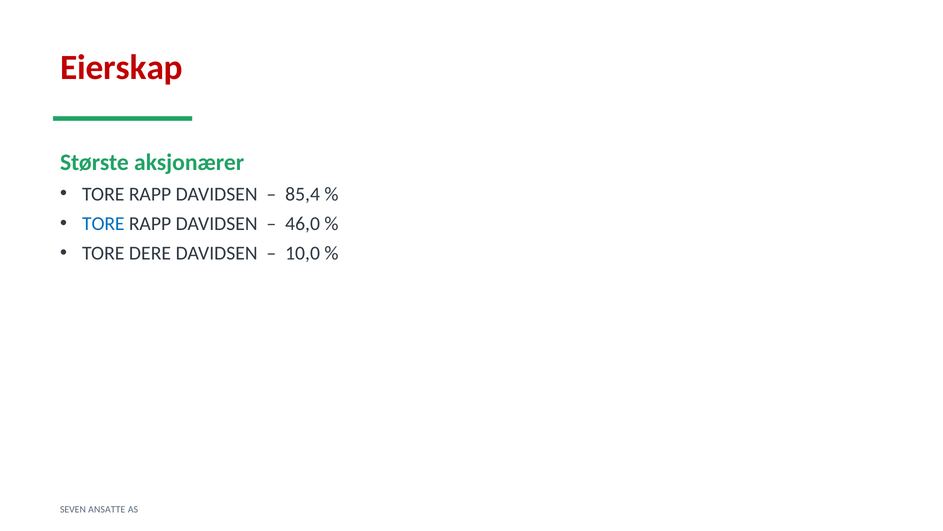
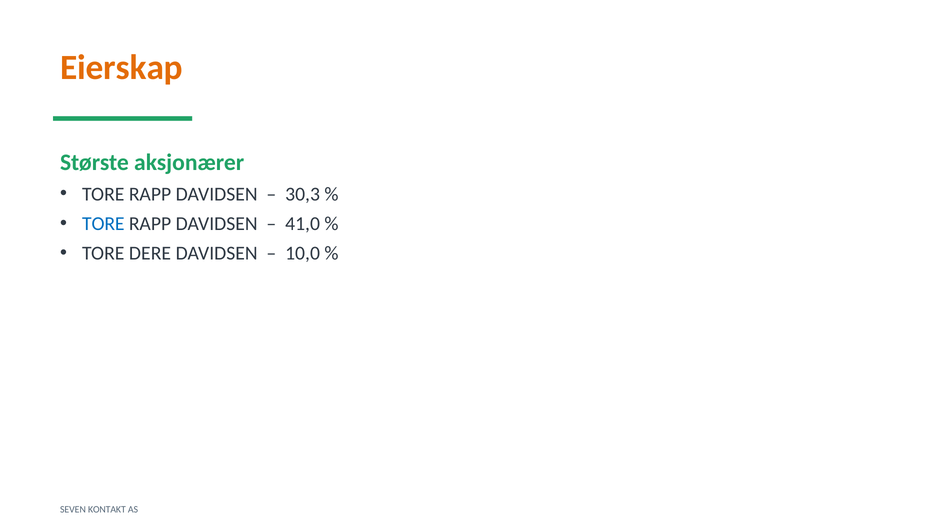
Eierskap colour: red -> orange
85,4: 85,4 -> 30,3
46,0: 46,0 -> 41,0
ANSATTE: ANSATTE -> KONTAKT
